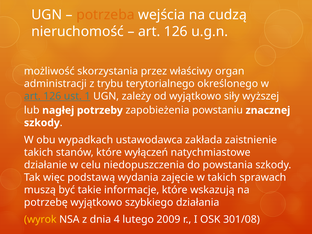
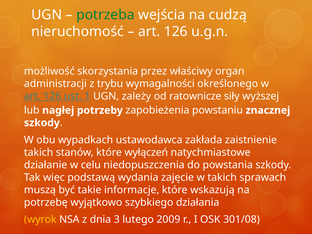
potrzeba colour: orange -> green
terytorialnego: terytorialnego -> wymagalności
od wyjątkowo: wyjątkowo -> ratownicze
4: 4 -> 3
